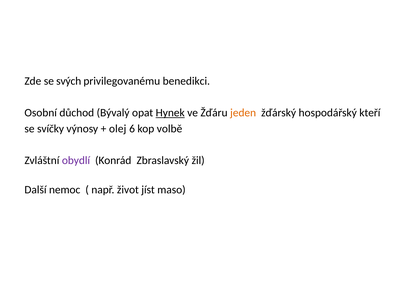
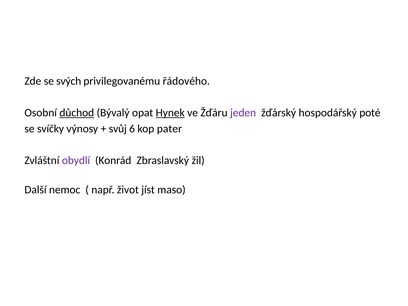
benedikci: benedikci -> řádového
důchod underline: none -> present
jeden colour: orange -> purple
kteří: kteří -> poté
olej: olej -> svůj
volbě: volbě -> pater
